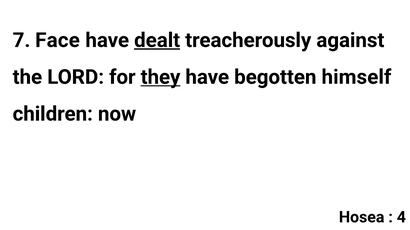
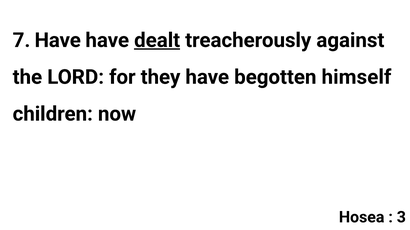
7 Face: Face -> Have
they underline: present -> none
4: 4 -> 3
